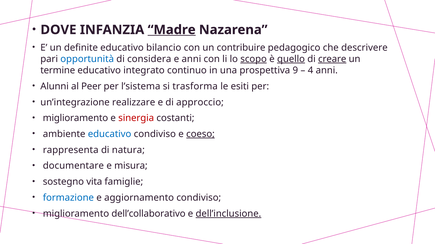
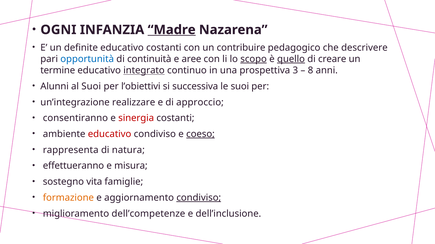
DOVE: DOVE -> OGNI
educativo bilancio: bilancio -> costanti
considera: considera -> continuità
e anni: anni -> aree
creare underline: present -> none
integrato underline: none -> present
9: 9 -> 3
4: 4 -> 8
al Peer: Peer -> Suoi
l’sistema: l’sistema -> l’obiettivi
trasforma: trasforma -> successiva
le esiti: esiti -> suoi
miglioramento at (75, 118): miglioramento -> consentiranno
educativo at (110, 134) colour: blue -> red
documentare: documentare -> effettueranno
formazione colour: blue -> orange
condiviso at (199, 198) underline: none -> present
dell’collaborativo: dell’collaborativo -> dell’competenze
dell’inclusione underline: present -> none
